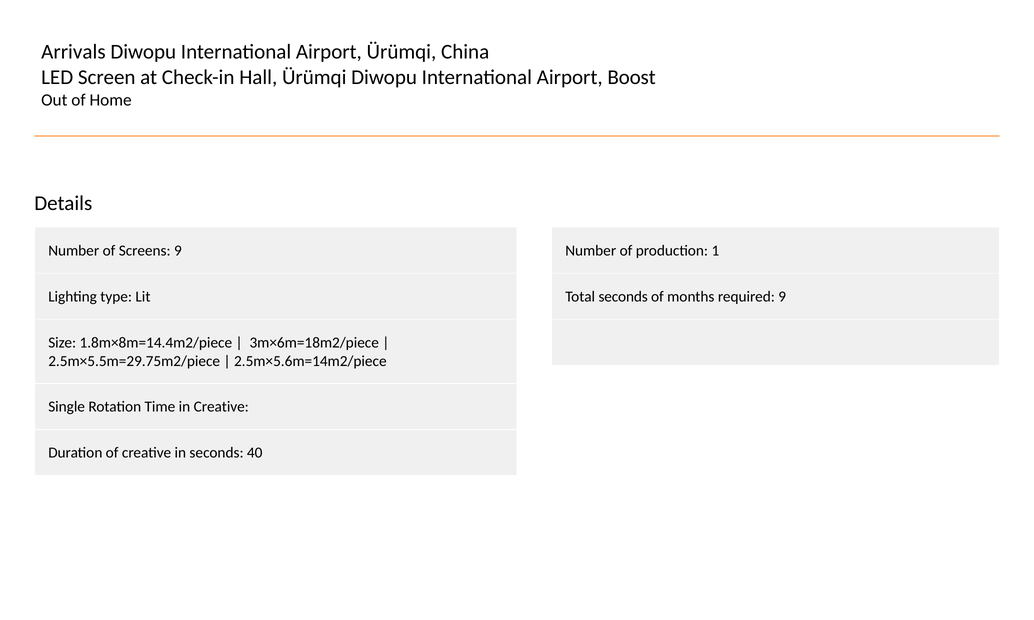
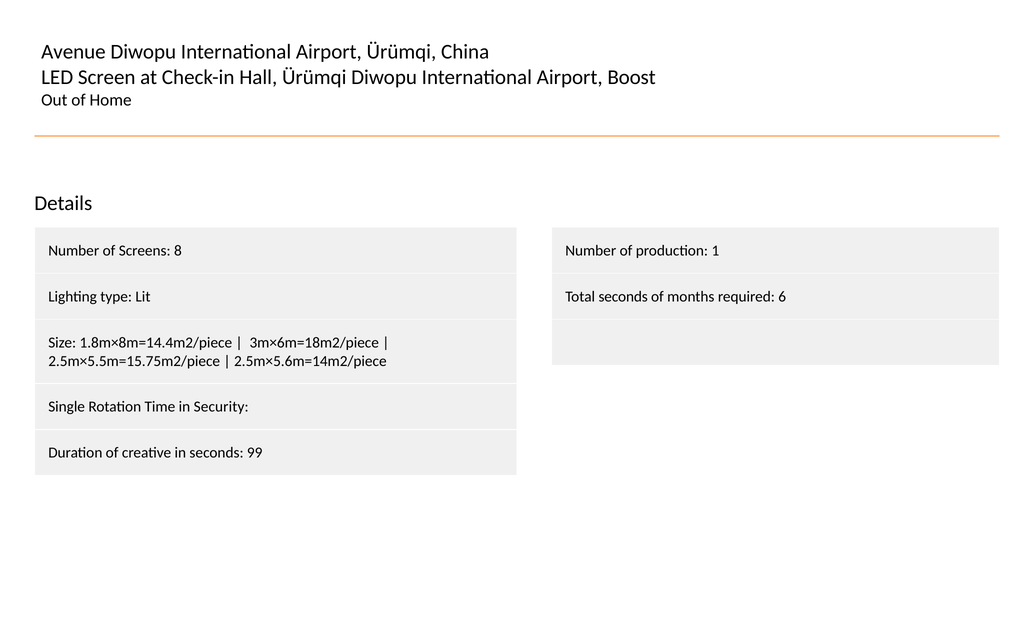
Arrivals: Arrivals -> Avenue
Screens 9: 9 -> 8
required 9: 9 -> 6
2.5m×5.5m=29.75m2/piece: 2.5m×5.5m=29.75m2/piece -> 2.5m×5.5m=15.75m2/piece
in Creative: Creative -> Security
40: 40 -> 99
